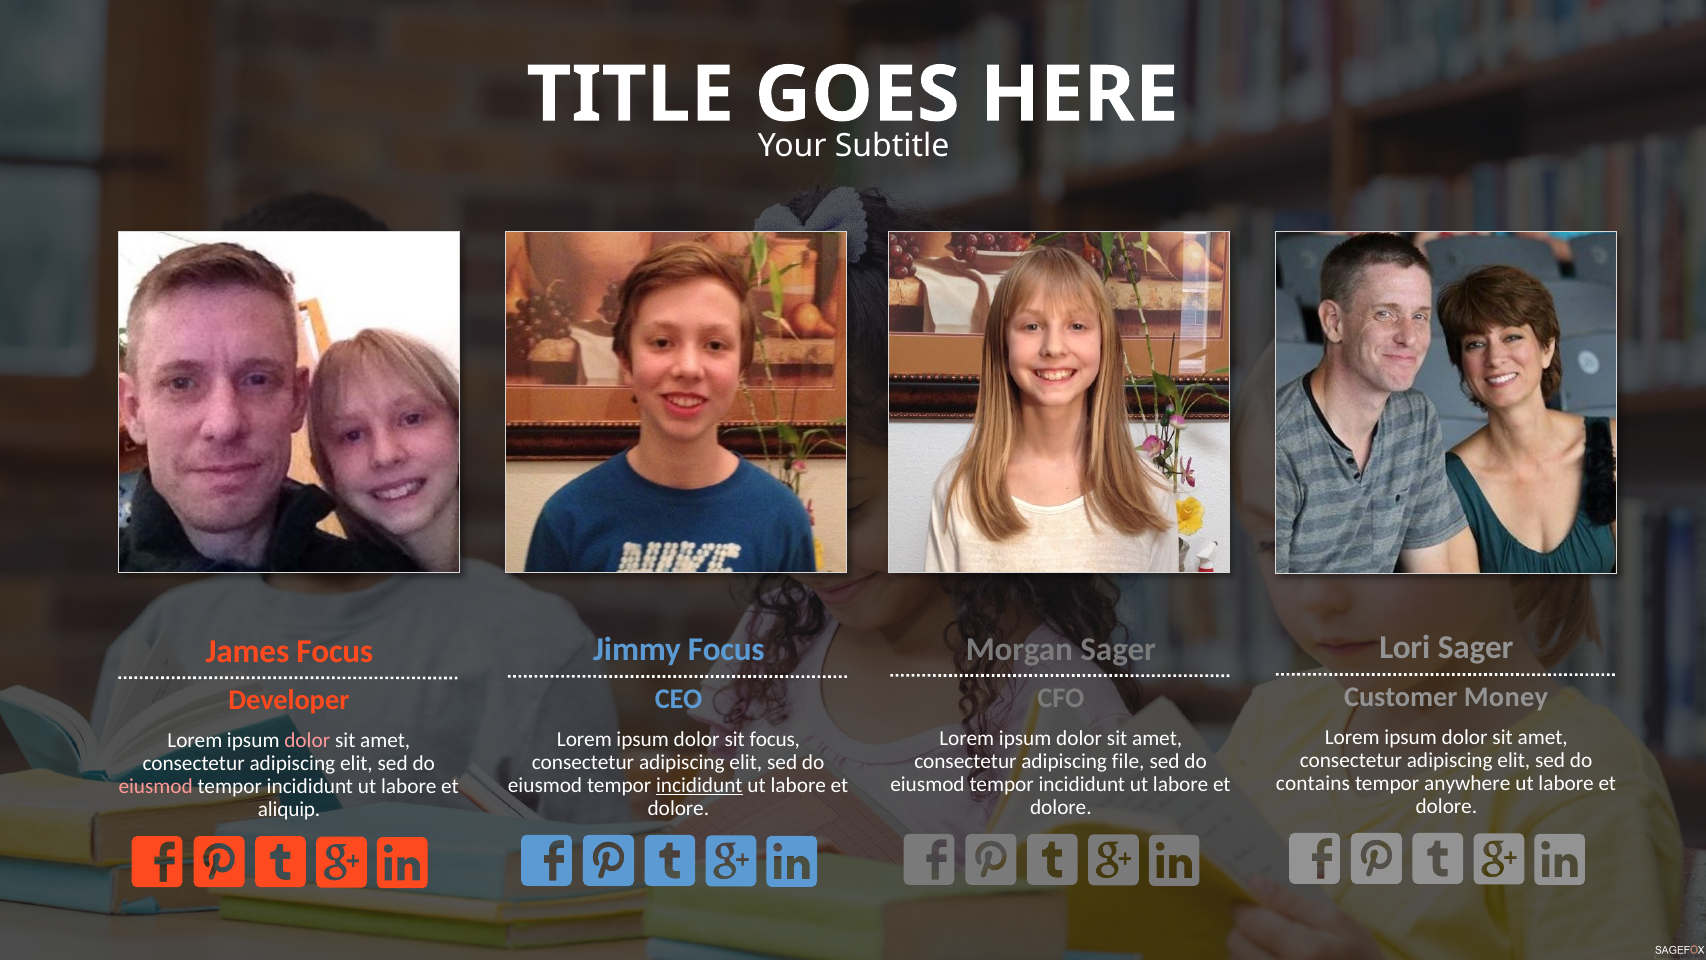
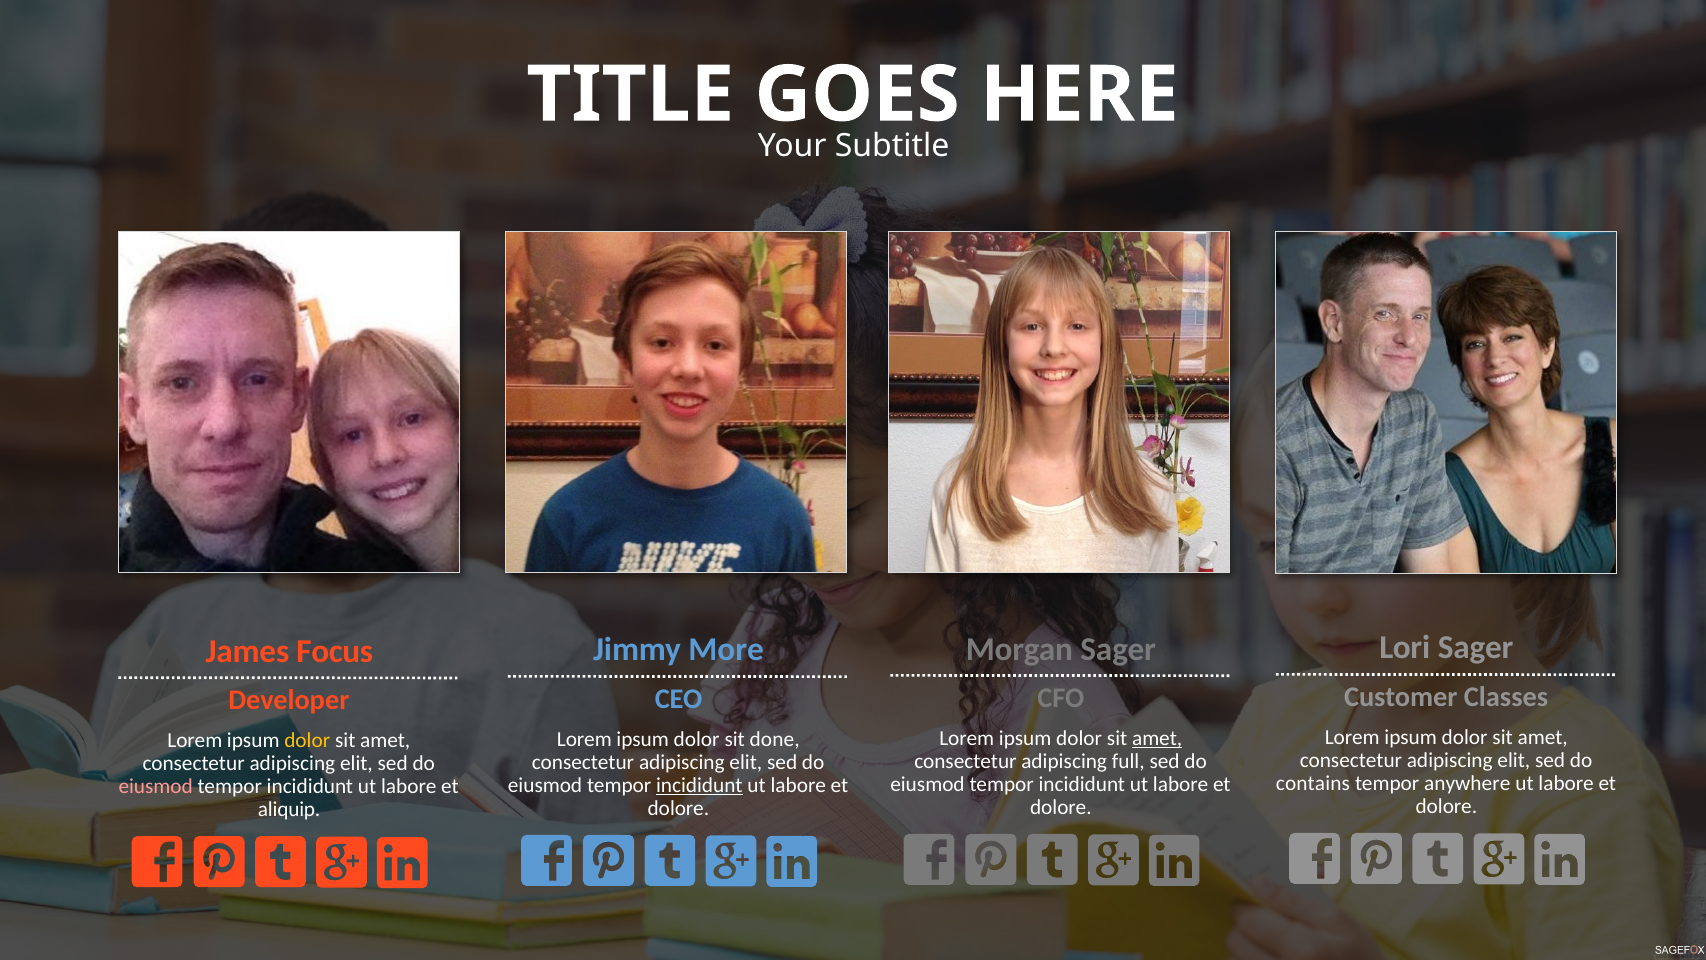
Jimmy Focus: Focus -> More
Money: Money -> Classes
amet at (1157, 738) underline: none -> present
sit focus: focus -> done
dolor at (307, 740) colour: pink -> yellow
file: file -> full
